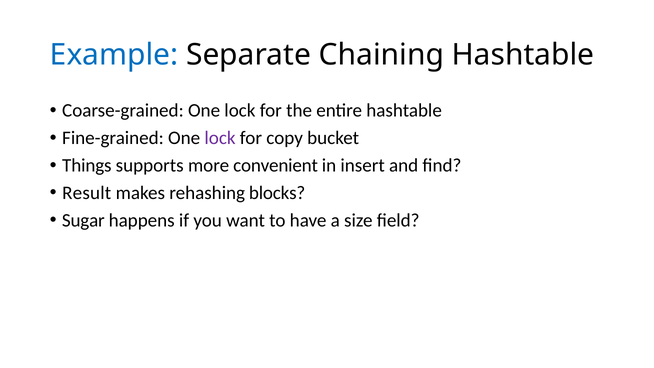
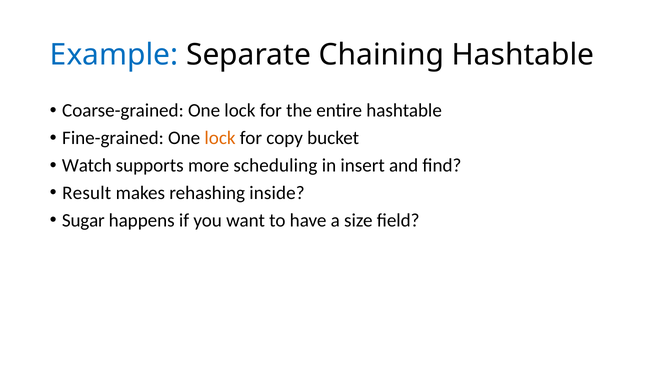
lock at (220, 138) colour: purple -> orange
Things: Things -> Watch
convenient: convenient -> scheduling
blocks: blocks -> inside
